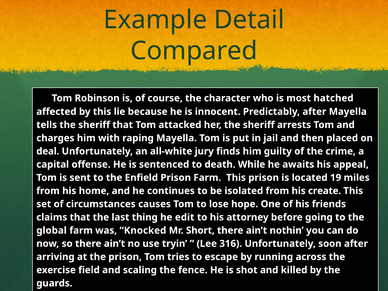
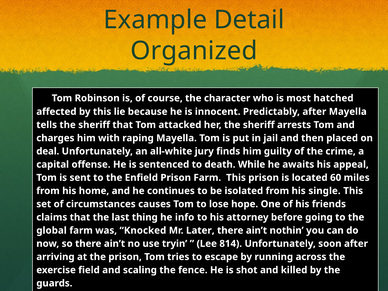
Compared: Compared -> Organized
19: 19 -> 60
create: create -> single
edit: edit -> info
Short: Short -> Later
316: 316 -> 814
